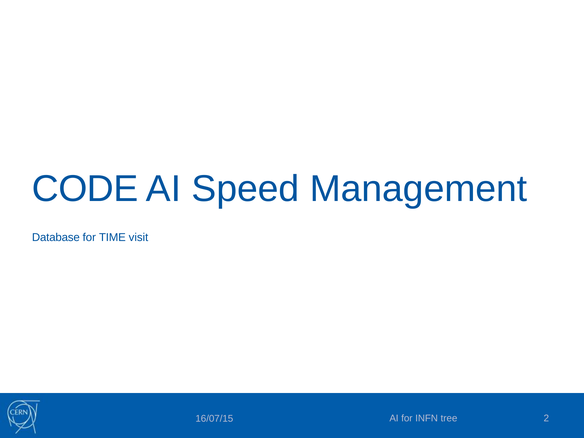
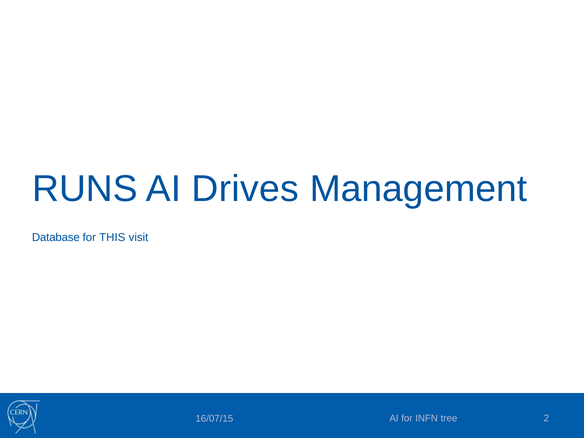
CODE: CODE -> RUNS
Speed: Speed -> Drives
TIME: TIME -> THIS
